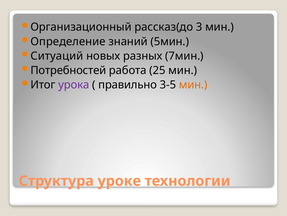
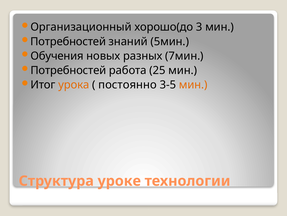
рассказ(до: рассказ(до -> хорошо(до
Определение at (68, 41): Определение -> Потребностей
Ситуаций: Ситуаций -> Обучения
урока colour: purple -> orange
правильно: правильно -> постоянно
